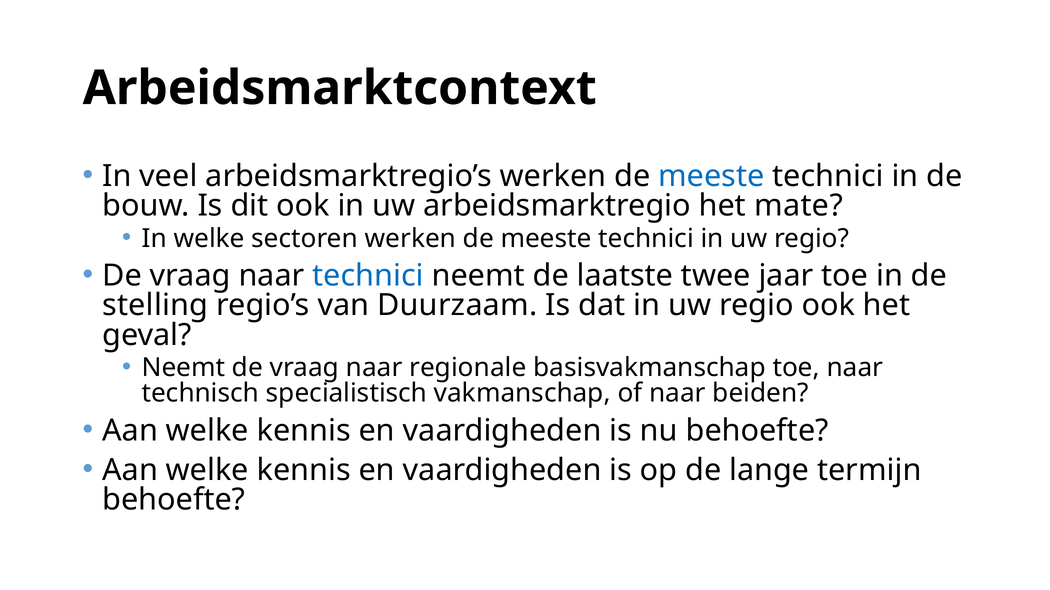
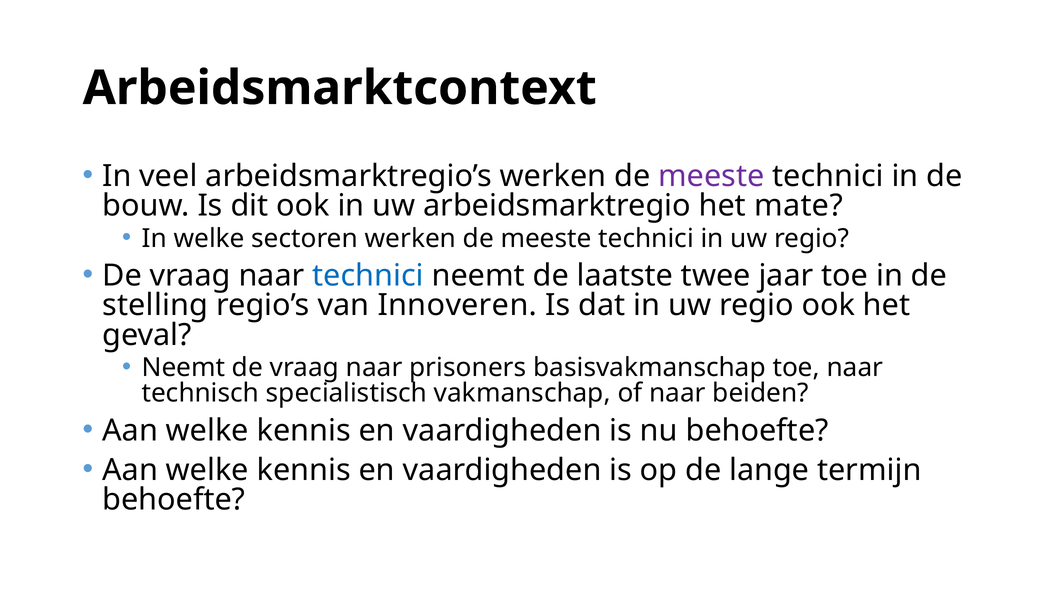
meeste at (711, 176) colour: blue -> purple
Duurzaam: Duurzaam -> Innoveren
regionale: regionale -> prisoners
